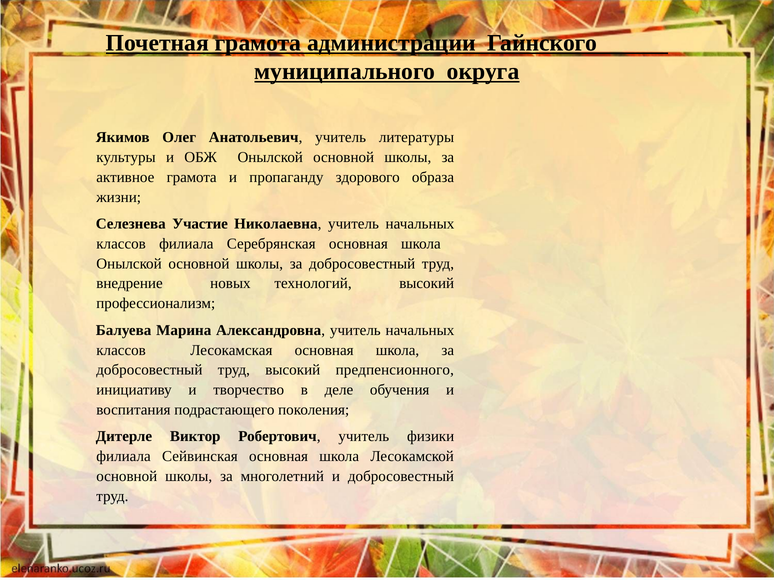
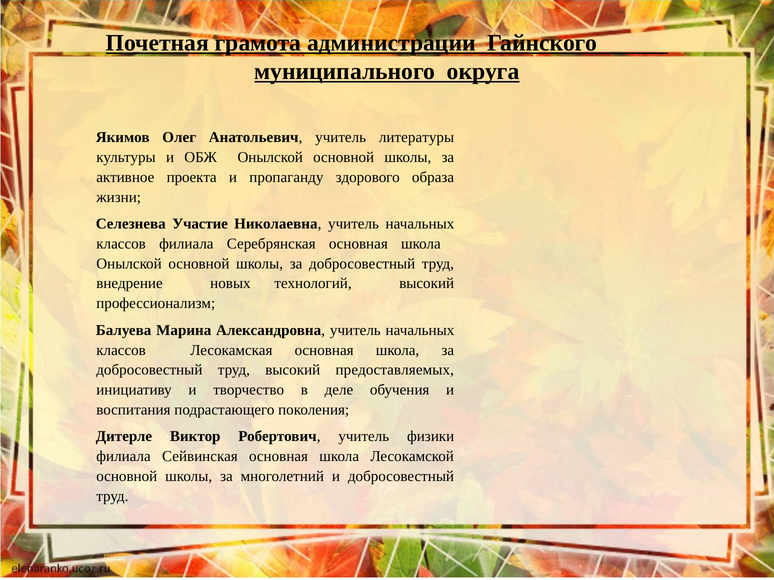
активное грамота: грамота -> проекта
предпенсионного: предпенсионного -> предоставляемых
